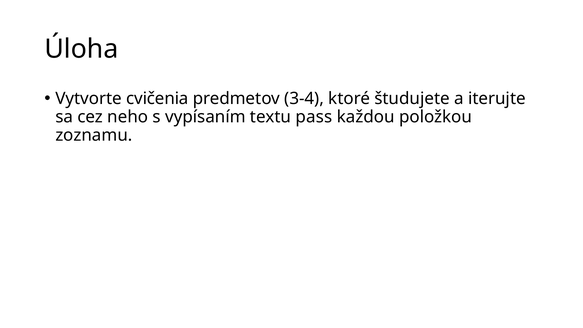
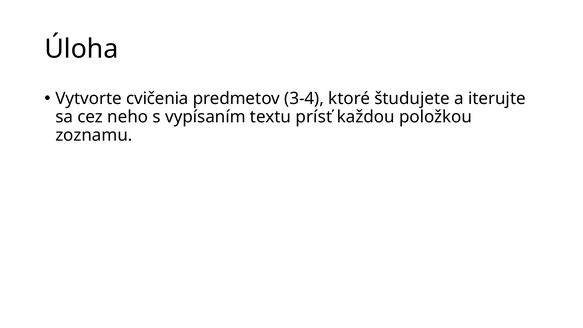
pass: pass -> prísť
